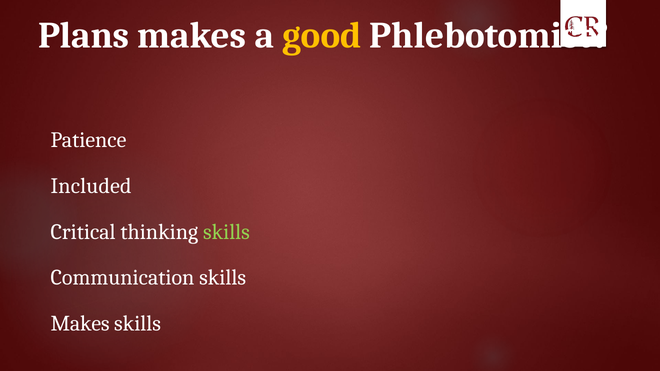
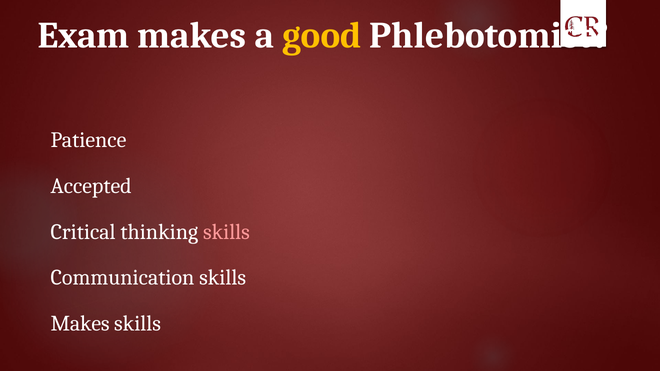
Plans: Plans -> Exam
Included: Included -> Accepted
skills at (226, 232) colour: light green -> pink
